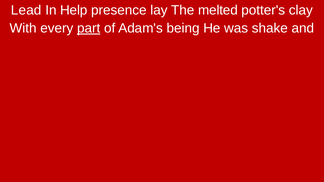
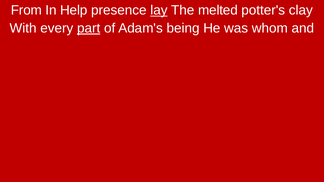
Lead: Lead -> From
lay underline: none -> present
shake: shake -> whom
